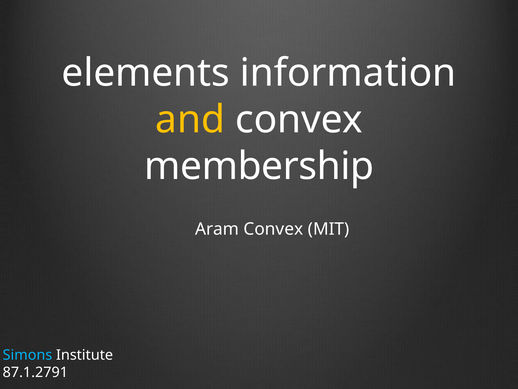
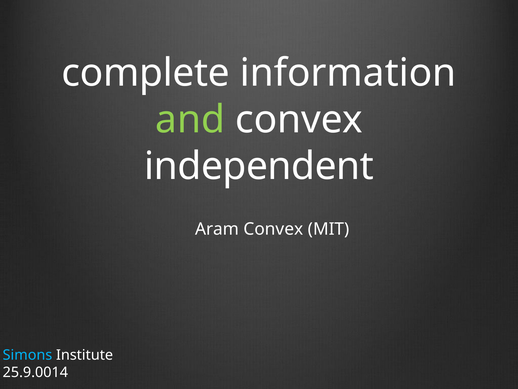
elements: elements -> complete
and colour: yellow -> light green
membership: membership -> independent
87.1.2791: 87.1.2791 -> 25.9.0014
